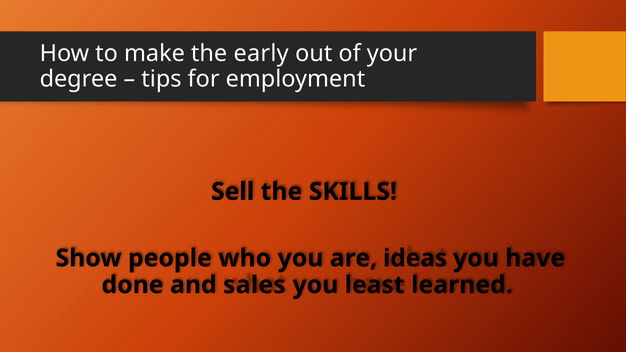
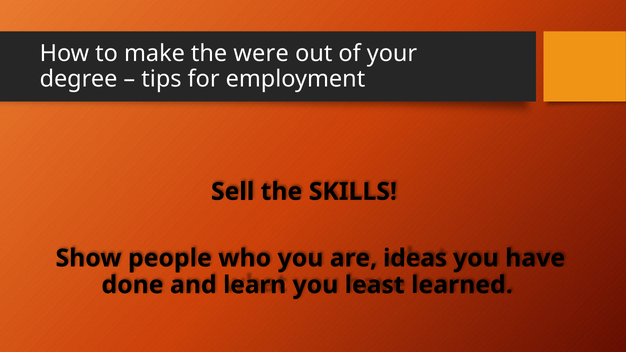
early: early -> were
sales: sales -> learn
